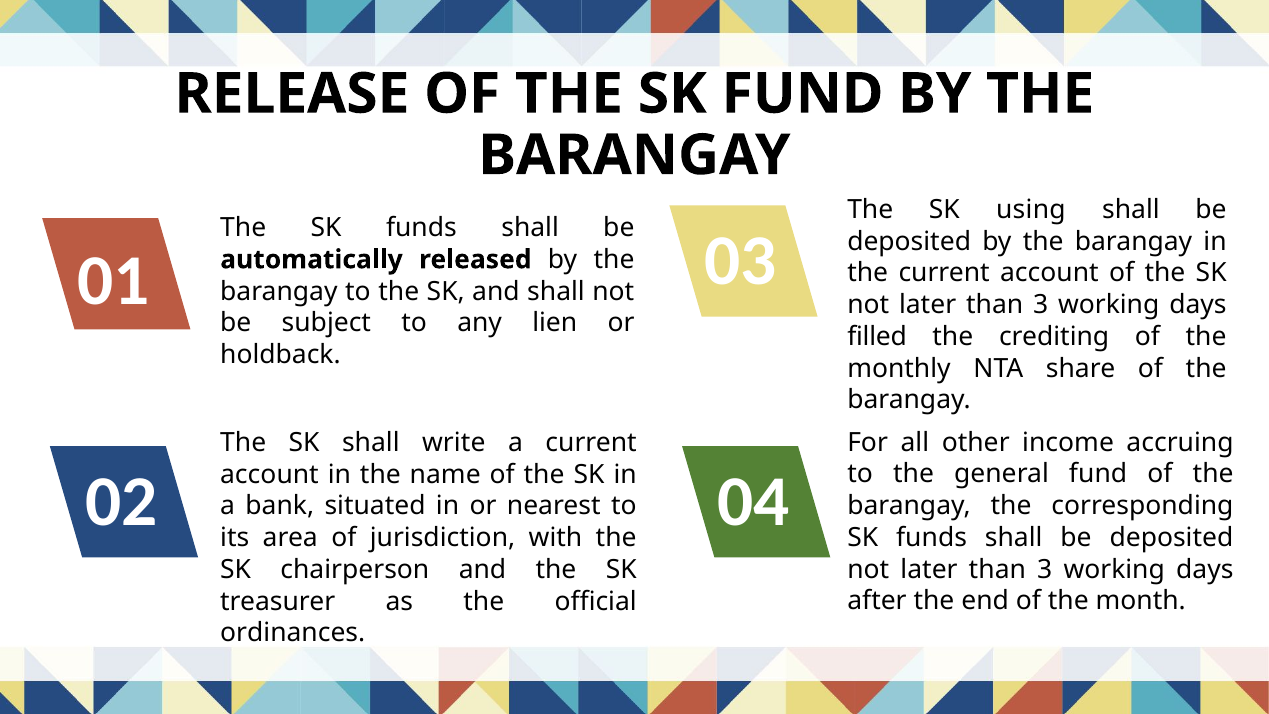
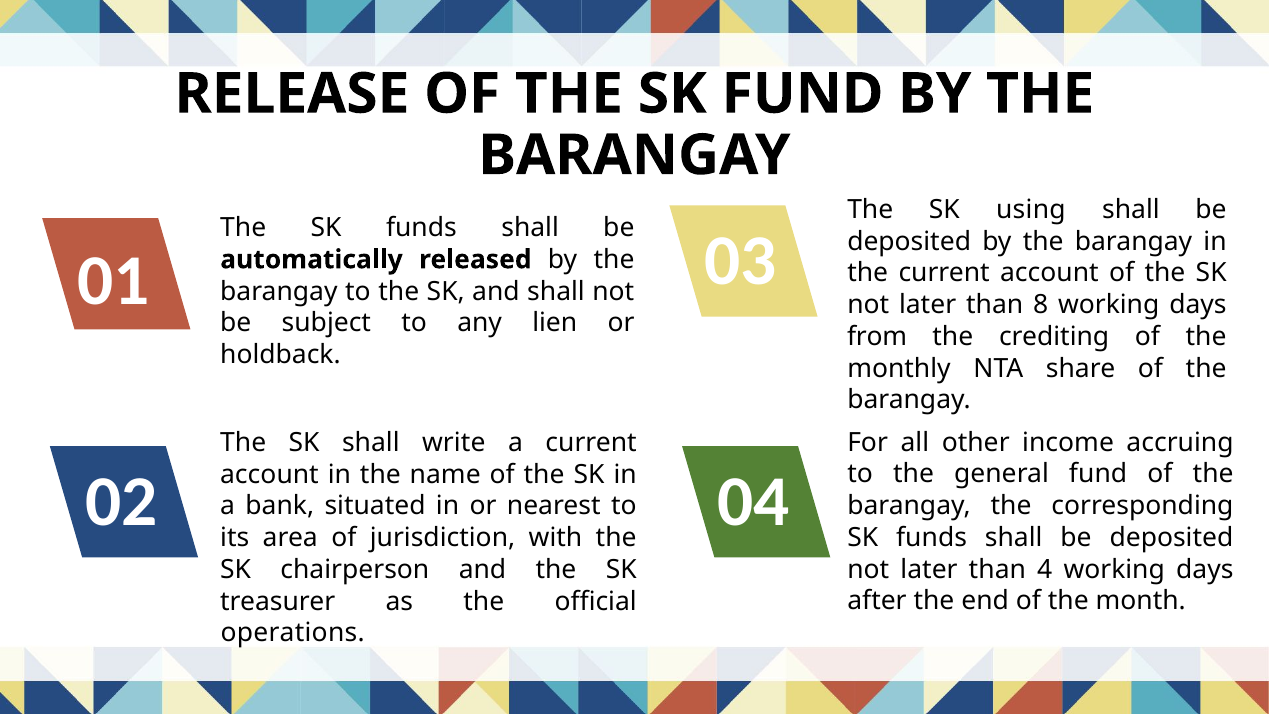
3 at (1041, 305): 3 -> 8
filled: filled -> from
3 at (1045, 569): 3 -> 4
ordinances: ordinances -> operations
